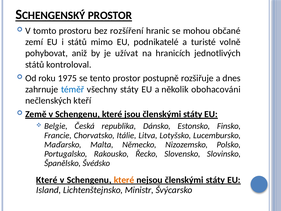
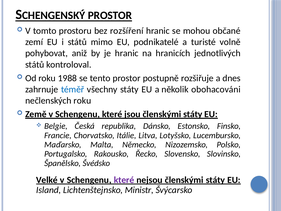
je užívat: užívat -> hranic
1975: 1975 -> 1988
nečlenských kteří: kteří -> roku
Které at (47, 180): Které -> Velké
které at (124, 180) colour: orange -> purple
